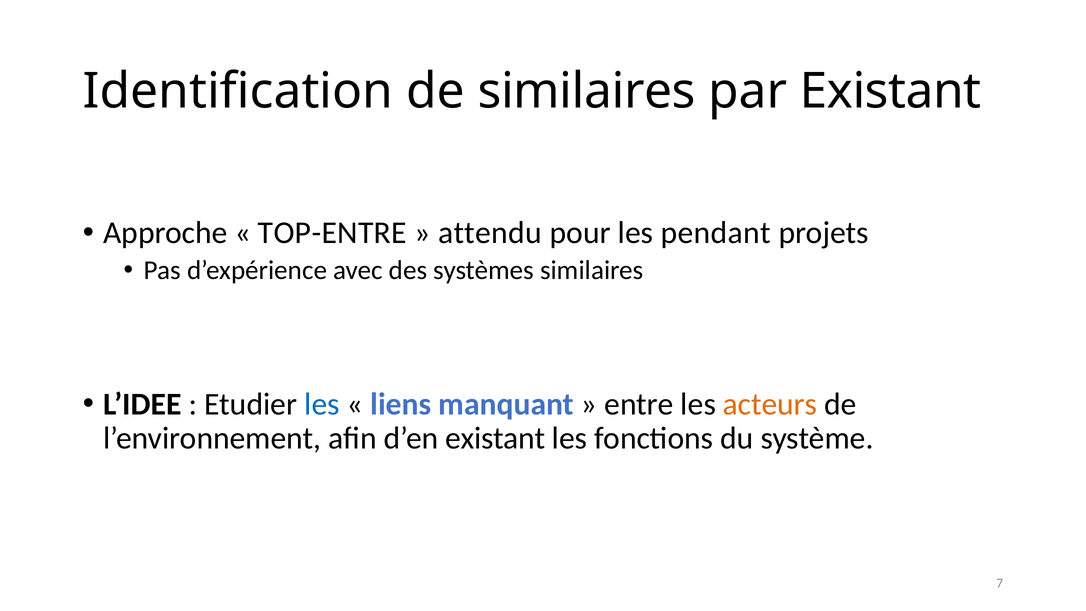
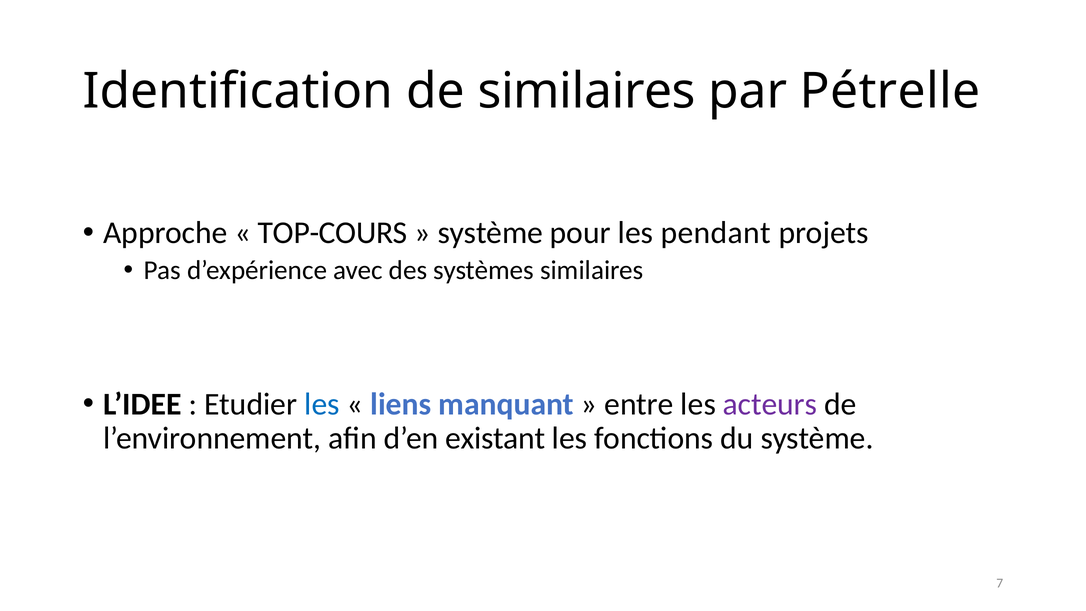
par Existant: Existant -> Pétrelle
TOP-ENTRE: TOP-ENTRE -> TOP-COURS
attendu at (490, 233): attendu -> système
acteurs colour: orange -> purple
